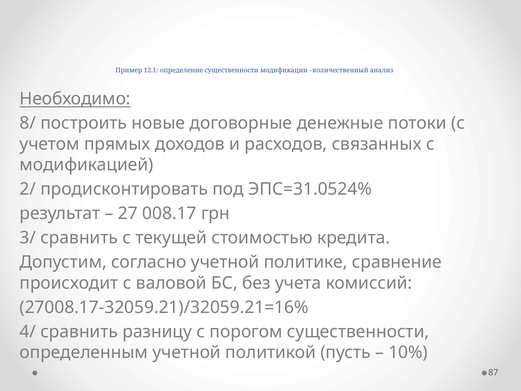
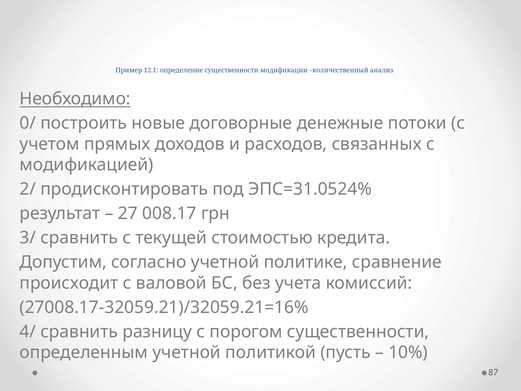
8/: 8/ -> 0/
